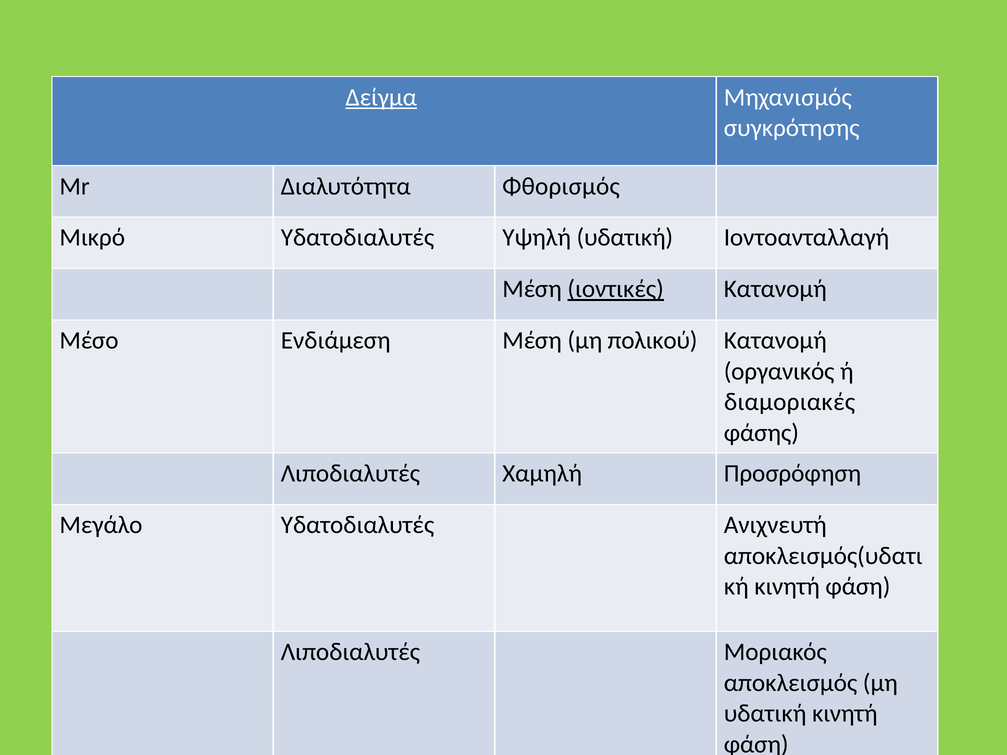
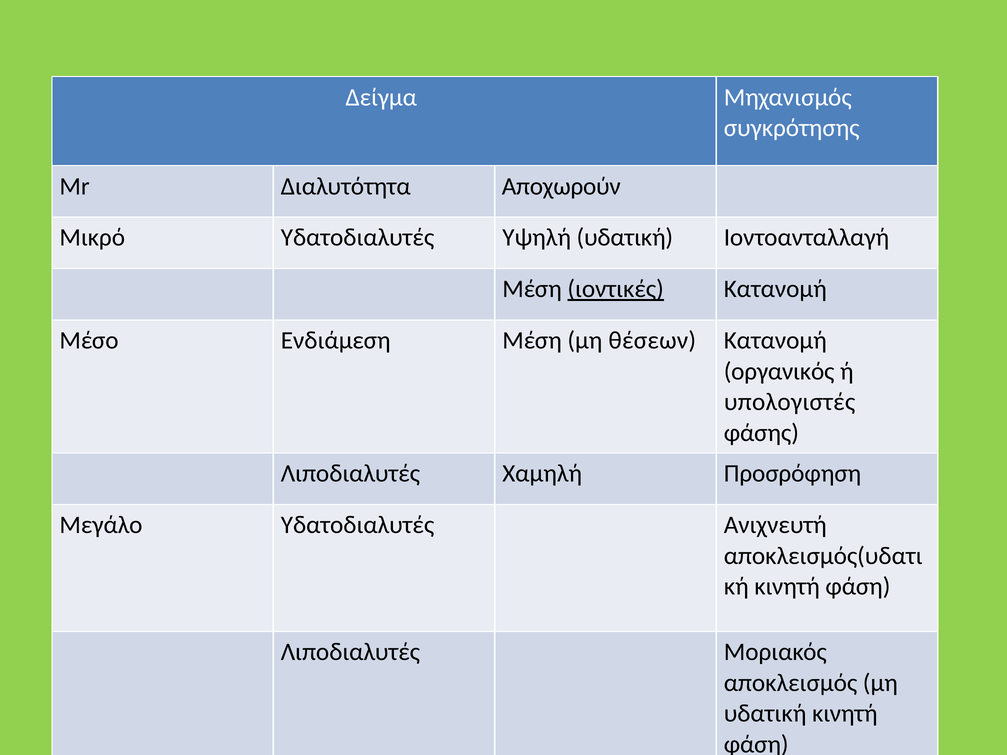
Δείγμα underline: present -> none
Φθορισμός: Φθορισμός -> Αποχωρούν
πολικού: πολικού -> θέσεων
διαμοριακές: διαμοριακές -> υπολογιστές
